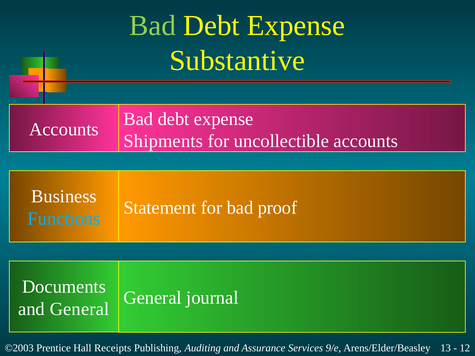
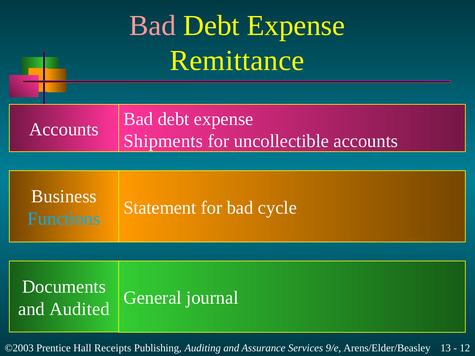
Bad at (153, 26) colour: light green -> pink
Substantive: Substantive -> Remittance
proof: proof -> cycle
and General: General -> Audited
